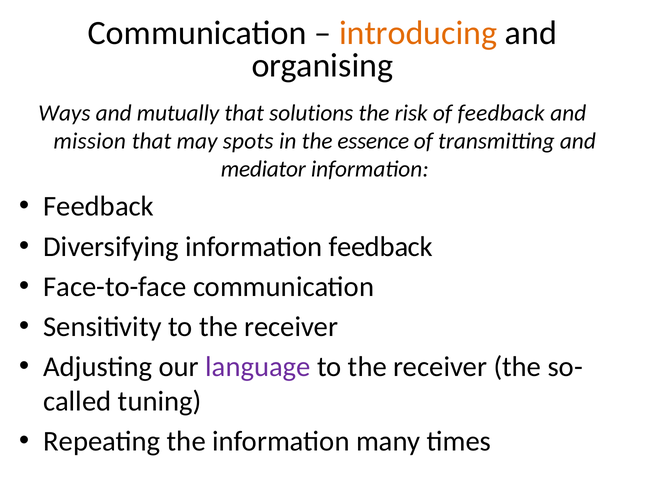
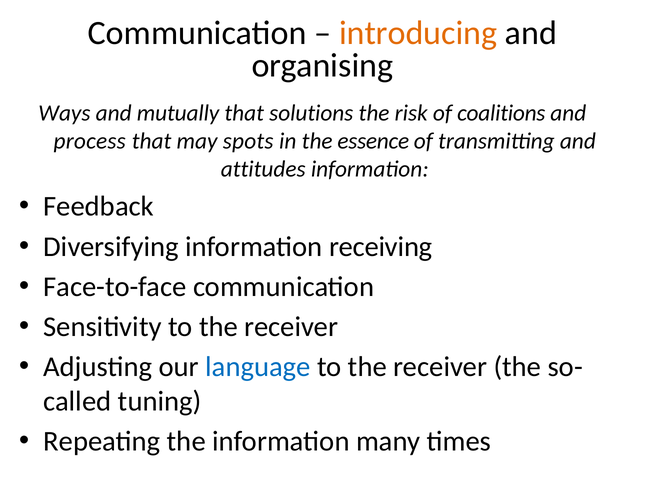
of feedback: feedback -> coalitions
mission: mission -> process
mediator: mediator -> attitudes
information feedback: feedback -> receiving
language colour: purple -> blue
